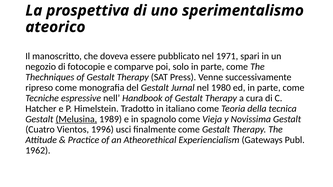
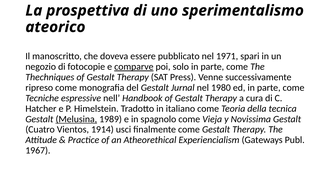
comparve underline: none -> present
1996: 1996 -> 1914
1962: 1962 -> 1967
